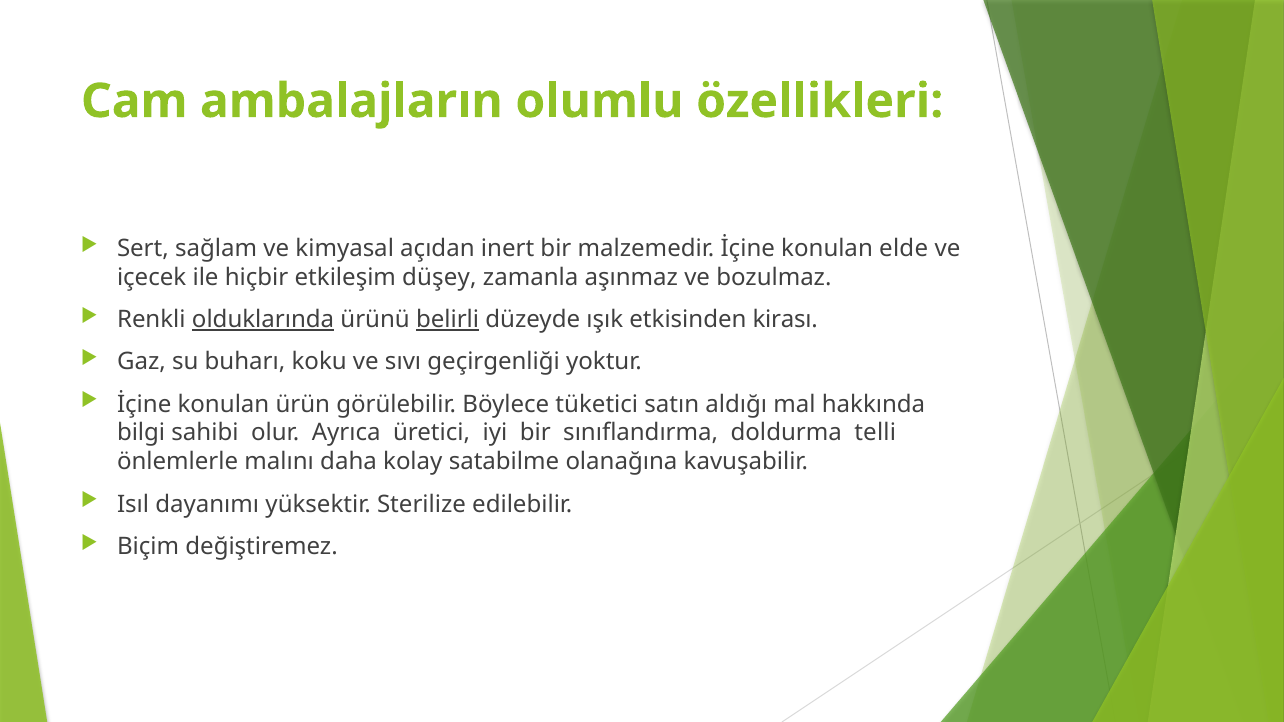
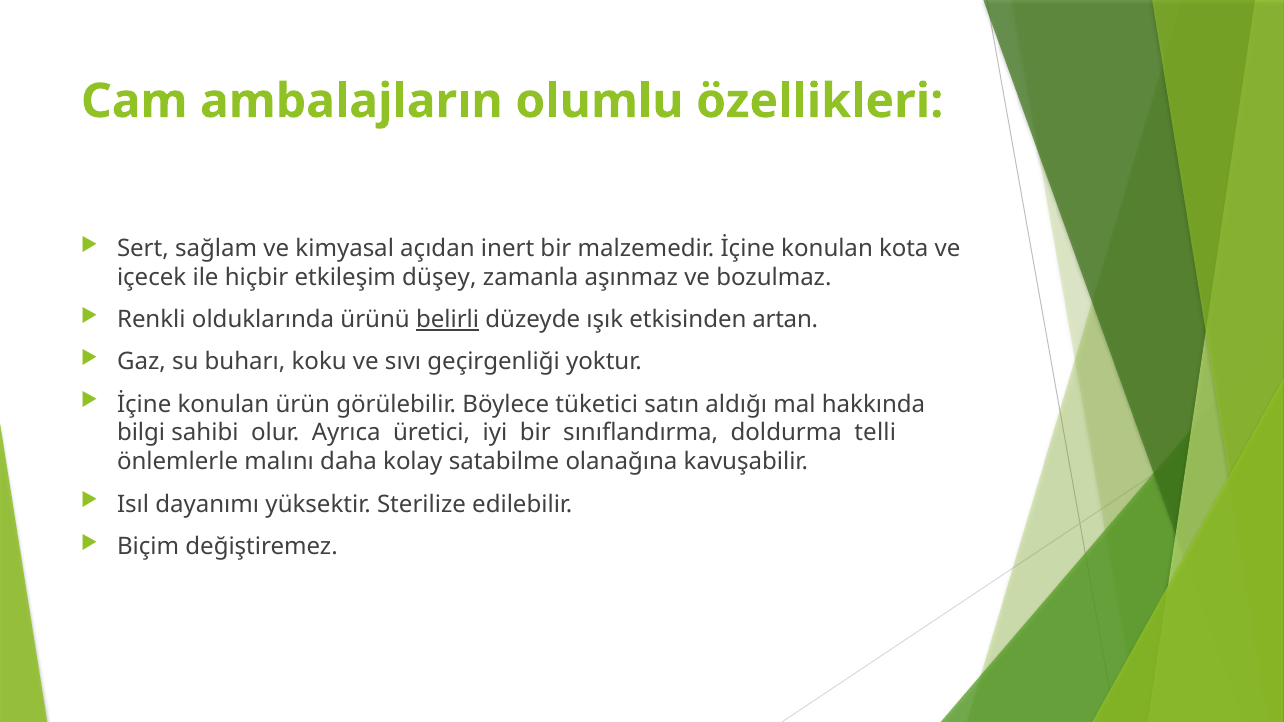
elde: elde -> kota
olduklarında underline: present -> none
kirası: kirası -> artan
